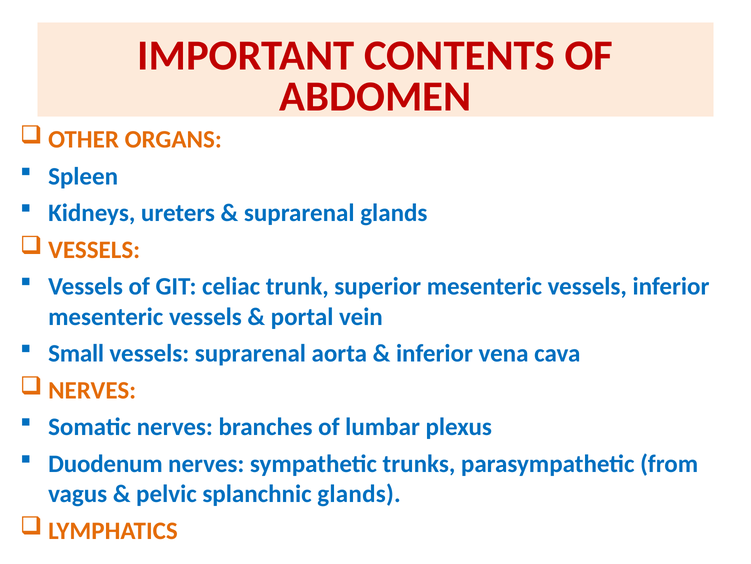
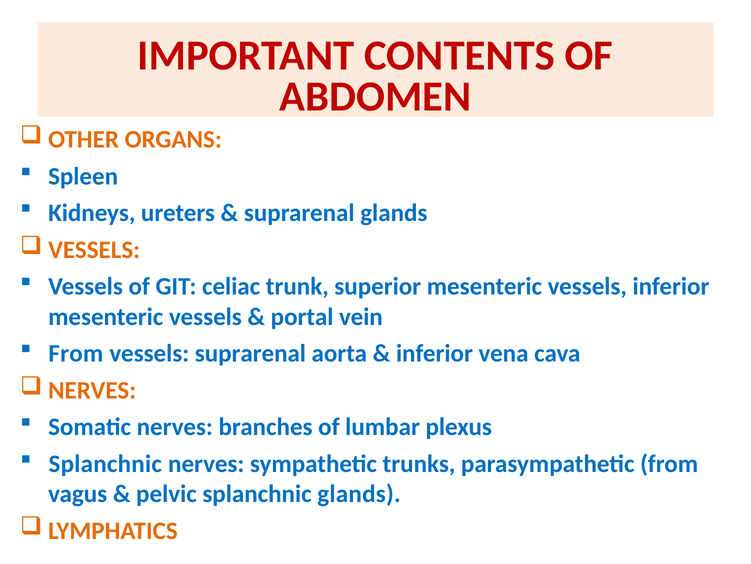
Small at (76, 353): Small -> From
Duodenum at (105, 463): Duodenum -> Splanchnic
